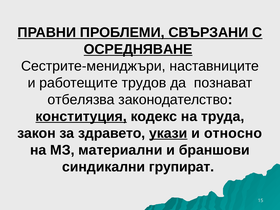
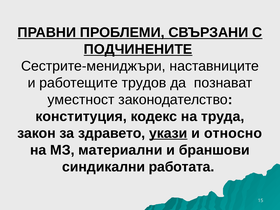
ОСРЕДНЯВАНЕ: ОСРЕДНЯВАНЕ -> ПОДЧИНЕНИТЕ
отбелязва: отбелязва -> уместност
конституция underline: present -> none
групират: групират -> работата
